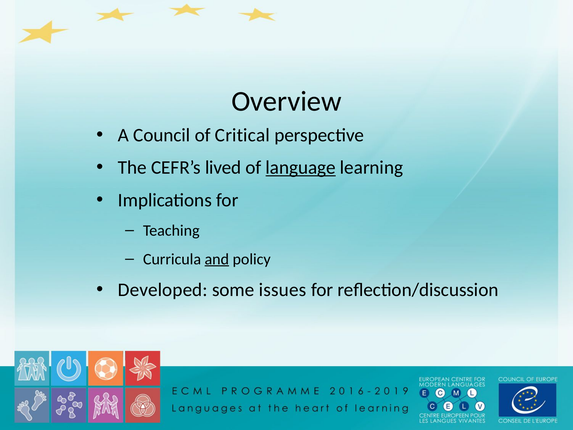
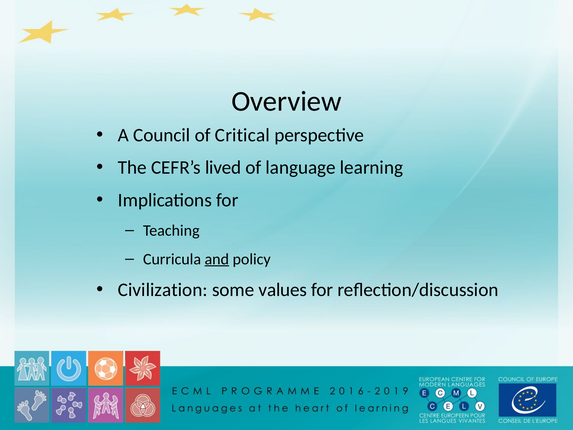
language underline: present -> none
Developed: Developed -> Civilization
issues: issues -> values
